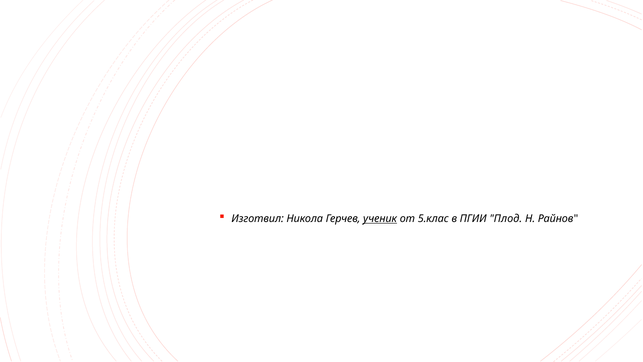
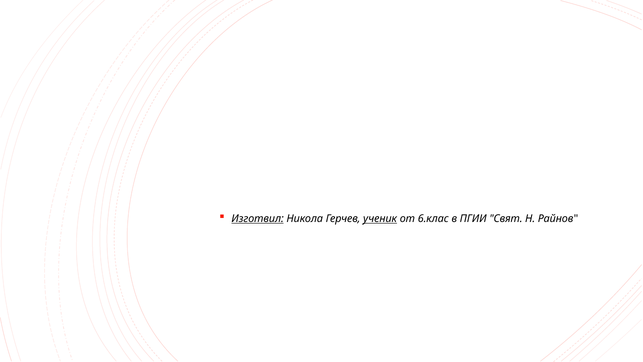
Изготвил underline: none -> present
5.клас: 5.клас -> 6.клас
Плод: Плод -> Свят
